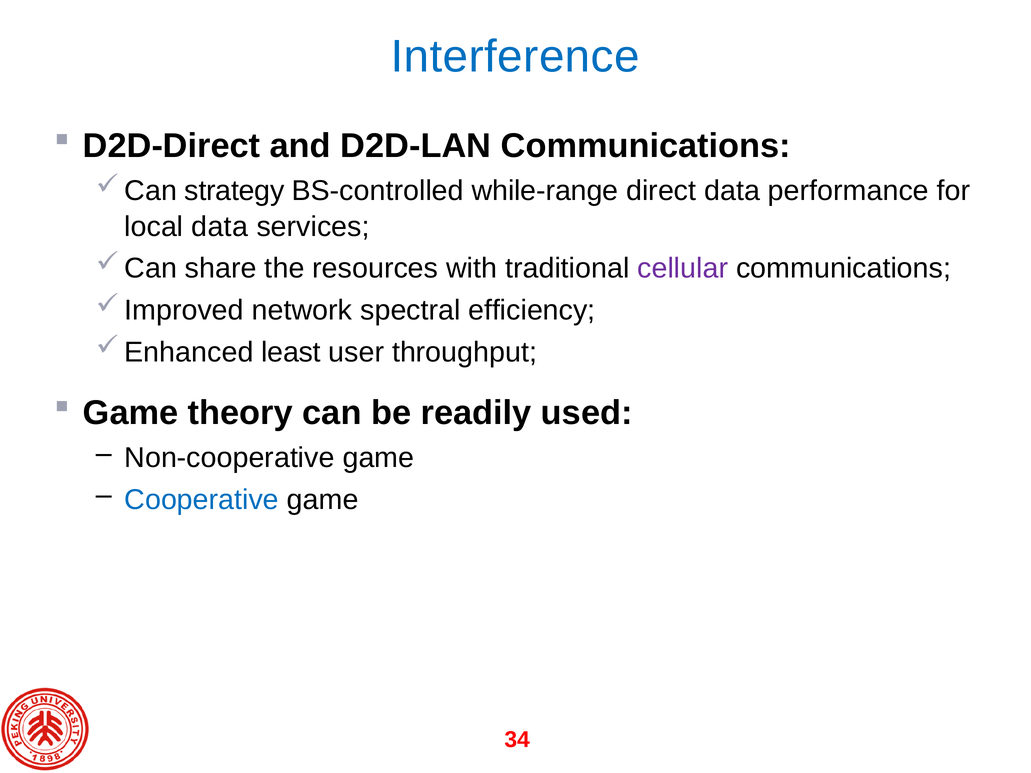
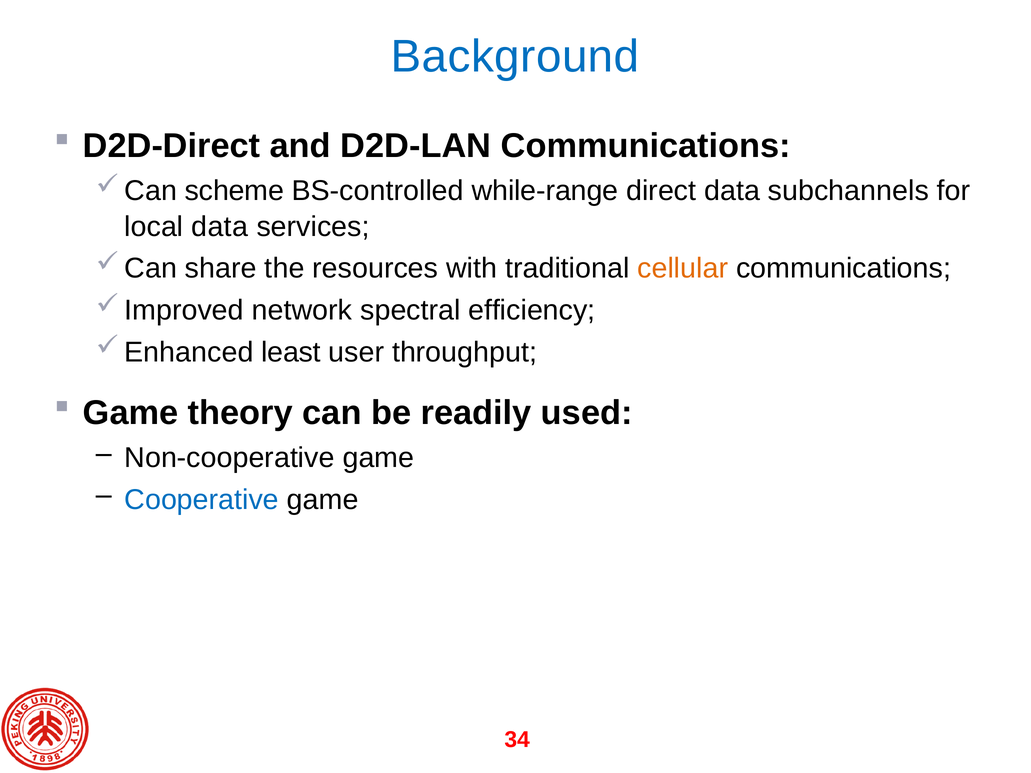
Interference: Interference -> Background
strategy: strategy -> scheme
performance: performance -> subchannels
cellular colour: purple -> orange
